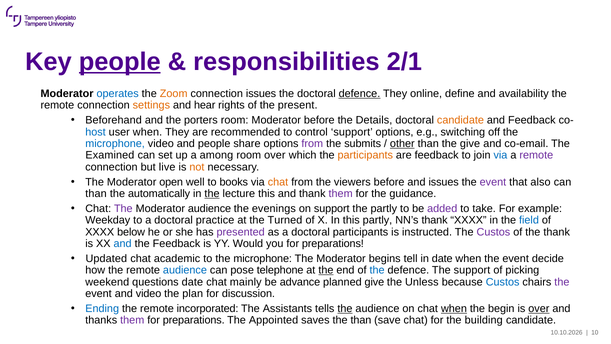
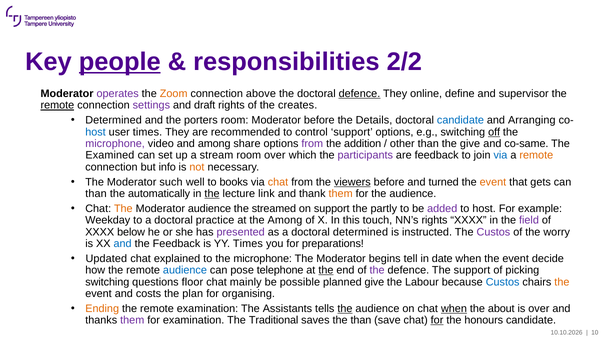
2/1: 2/1 -> 2/2
operates colour: blue -> purple
connection issues: issues -> above
availability: availability -> supervisor
remote at (57, 105) underline: none -> present
settings colour: orange -> purple
hear: hear -> draft
present: present -> creates
Beforehand at (114, 120): Beforehand -> Determined
candidate at (460, 120) colour: orange -> blue
and Feedback: Feedback -> Arranging
user when: when -> times
off underline: none -> present
microphone at (115, 144) colour: blue -> purple
and people: people -> among
submits: submits -> addition
other underline: present -> none
co-email: co-email -> co-same
among: among -> stream
participants at (365, 155) colour: orange -> purple
remote at (536, 155) colour: purple -> orange
live: live -> info
open: open -> such
viewers underline: none -> present
and issues: issues -> turned
event at (493, 182) colour: purple -> orange
also: also -> gets
lecture this: this -> link
them at (341, 193) colour: purple -> orange
for the guidance: guidance -> audience
The at (123, 208) colour: purple -> orange
evenings: evenings -> streamed
to take: take -> host
the Turned: Turned -> Among
this partly: partly -> touch
NN’s thank: thank -> rights
field colour: blue -> purple
doctoral participants: participants -> determined
the thank: thank -> worry
YY Would: Would -> Times
academic: academic -> explained
the at (377, 270) colour: blue -> purple
weekend at (107, 282): weekend -> switching
questions date: date -> floor
advance: advance -> possible
Unless: Unless -> Labour
the at (562, 282) colour: purple -> orange
and video: video -> costs
discussion: discussion -> organising
Ending colour: blue -> orange
remote incorporated: incorporated -> examination
begin: begin -> about
over at (539, 308) underline: present -> none
preparations at (194, 320): preparations -> examination
Appointed: Appointed -> Traditional
for at (437, 320) underline: none -> present
building: building -> honours
